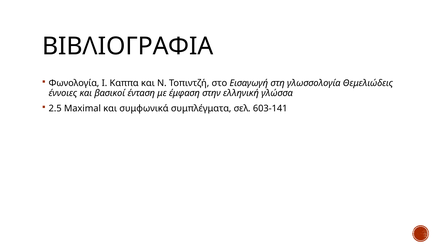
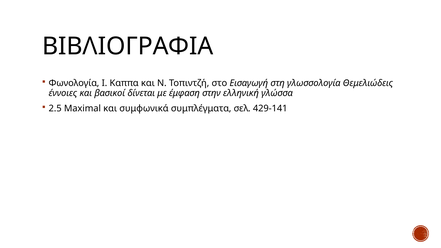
ένταση: ένταση -> δίνεται
603-141: 603-141 -> 429-141
